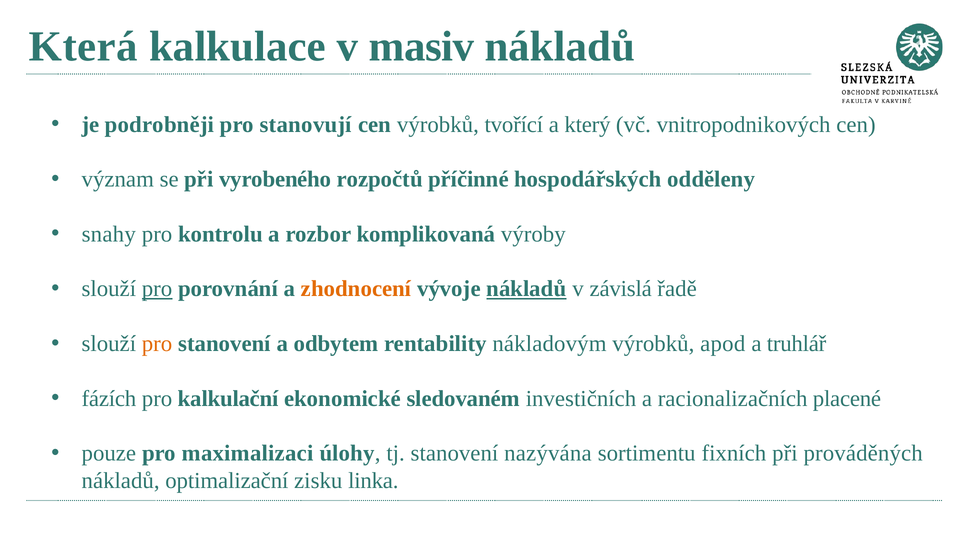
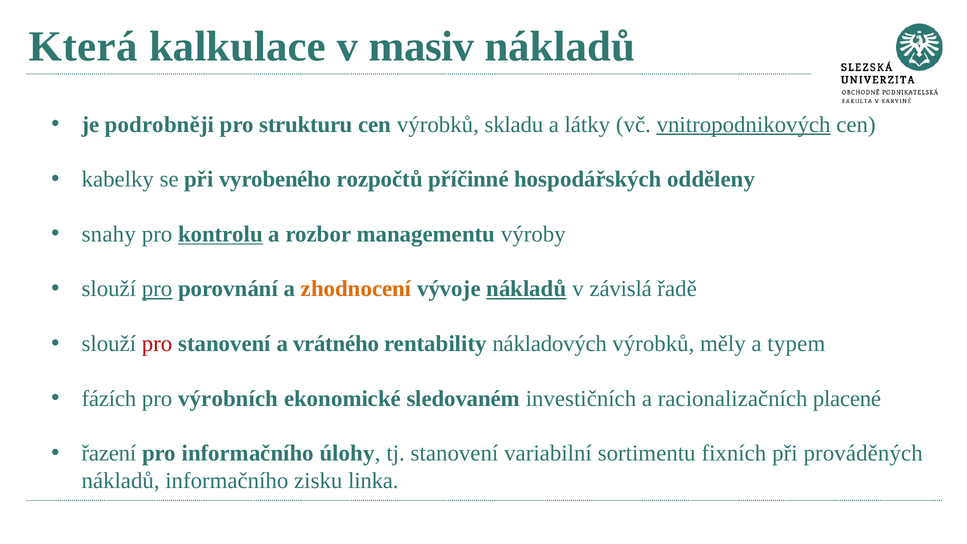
stanovují: stanovují -> strukturu
tvořící: tvořící -> skladu
který: který -> látky
vnitropodnikových underline: none -> present
význam: význam -> kabelky
kontrolu underline: none -> present
komplikovaná: komplikovaná -> managementu
pro at (157, 344) colour: orange -> red
odbytem: odbytem -> vrátného
nákladovým: nákladovým -> nákladových
apod: apod -> měly
truhlář: truhlář -> typem
kalkulační: kalkulační -> výrobních
pouze: pouze -> řazení
pro maximalizaci: maximalizaci -> informačního
nazývána: nazývána -> variabilní
nákladů optimalizační: optimalizační -> informačního
